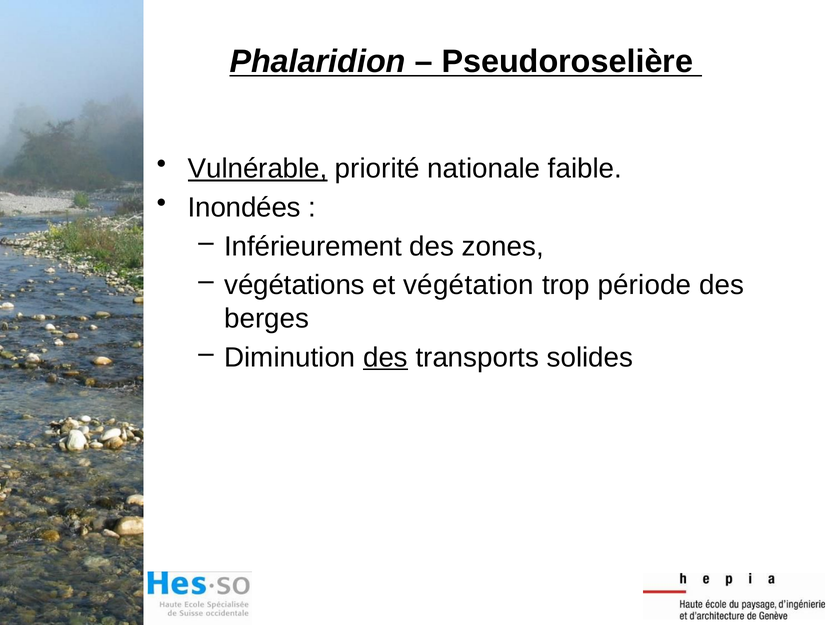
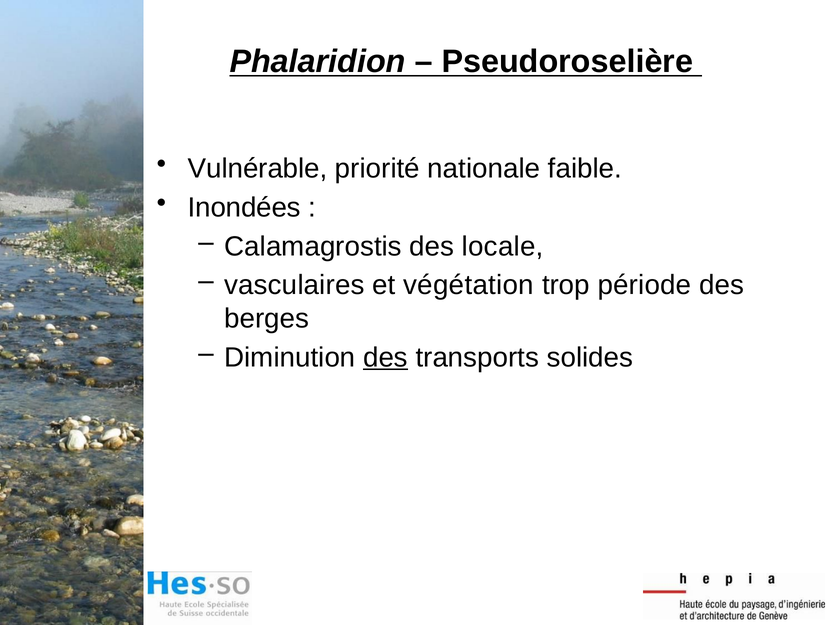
Vulnérable underline: present -> none
Inférieurement: Inférieurement -> Calamagrostis
zones: zones -> locale
végétations: végétations -> vasculaires
